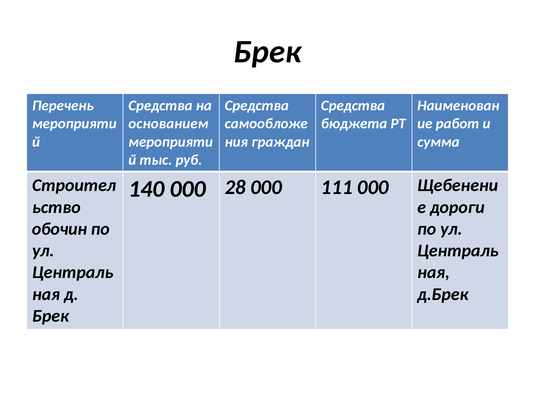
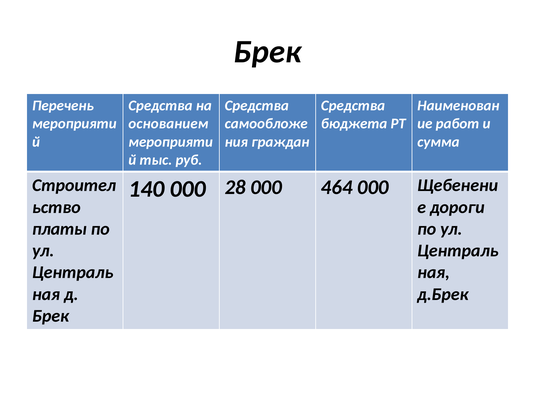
111: 111 -> 464
обочин: обочин -> платы
